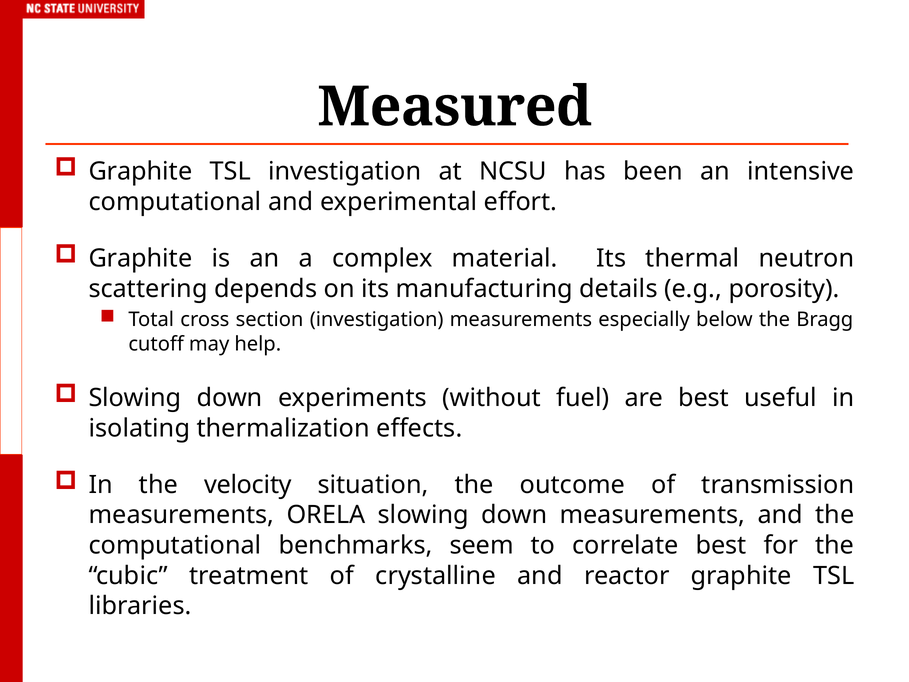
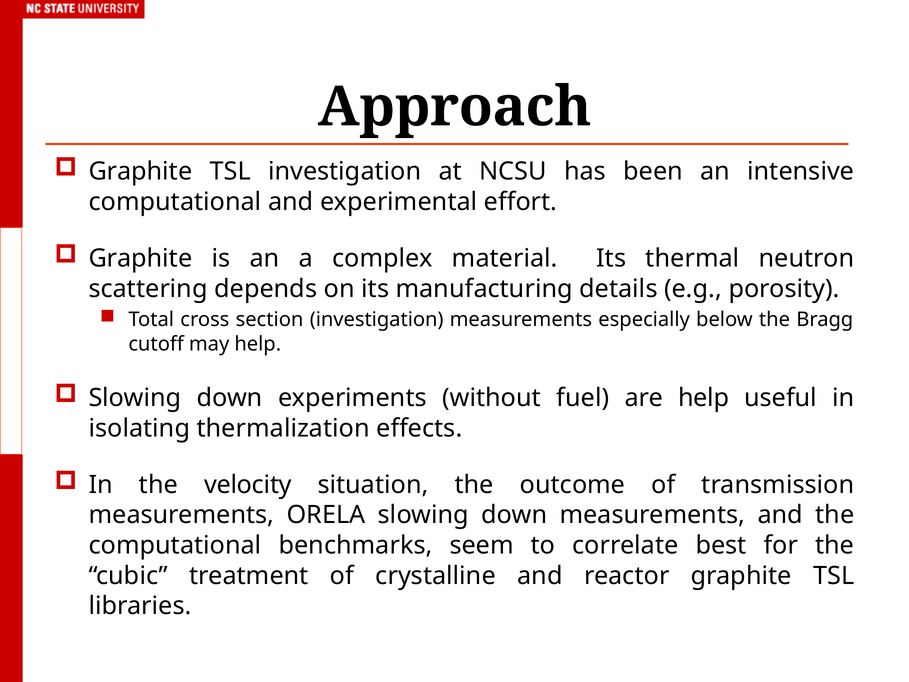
Measured: Measured -> Approach
are best: best -> help
